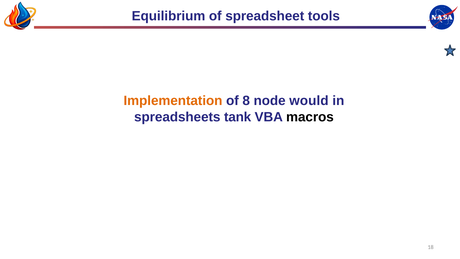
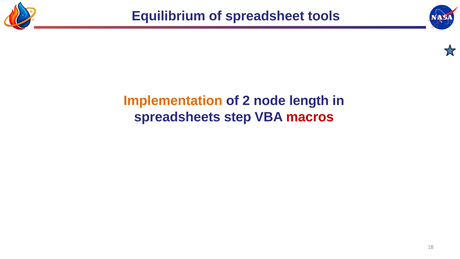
8: 8 -> 2
would: would -> length
tank: tank -> step
macros colour: black -> red
